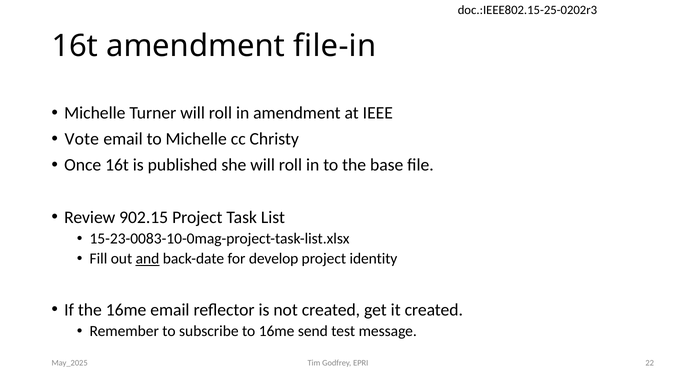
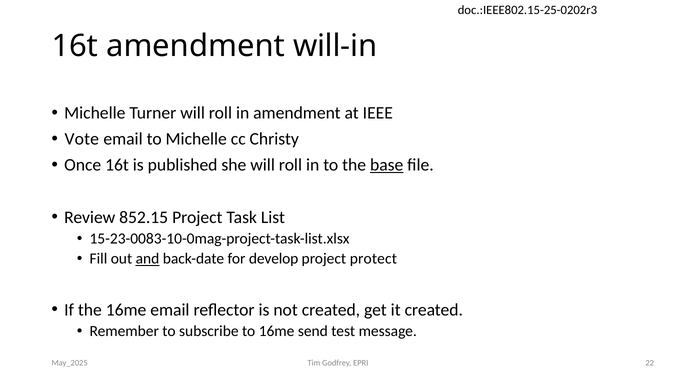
file-in: file-in -> will-in
base underline: none -> present
902.15: 902.15 -> 852.15
identity: identity -> protect
